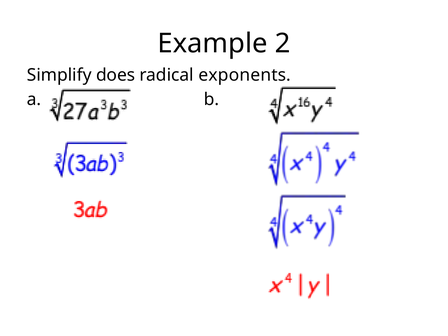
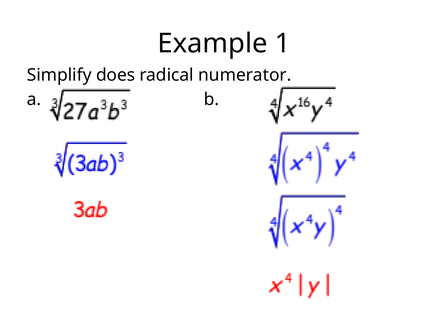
2: 2 -> 1
exponents: exponents -> numerator
